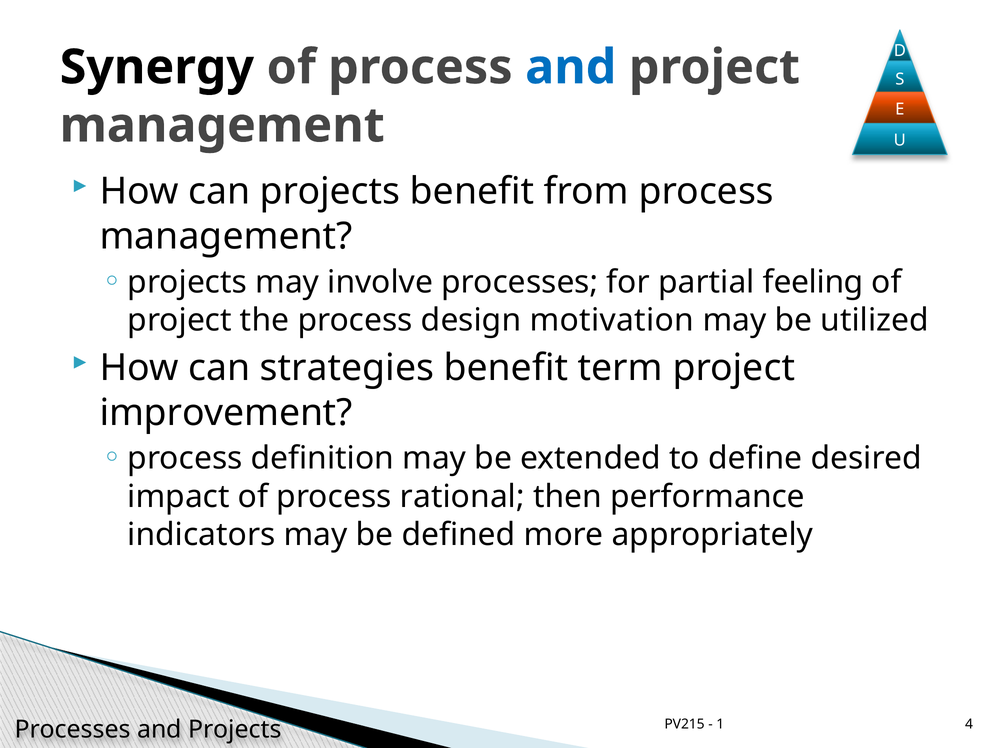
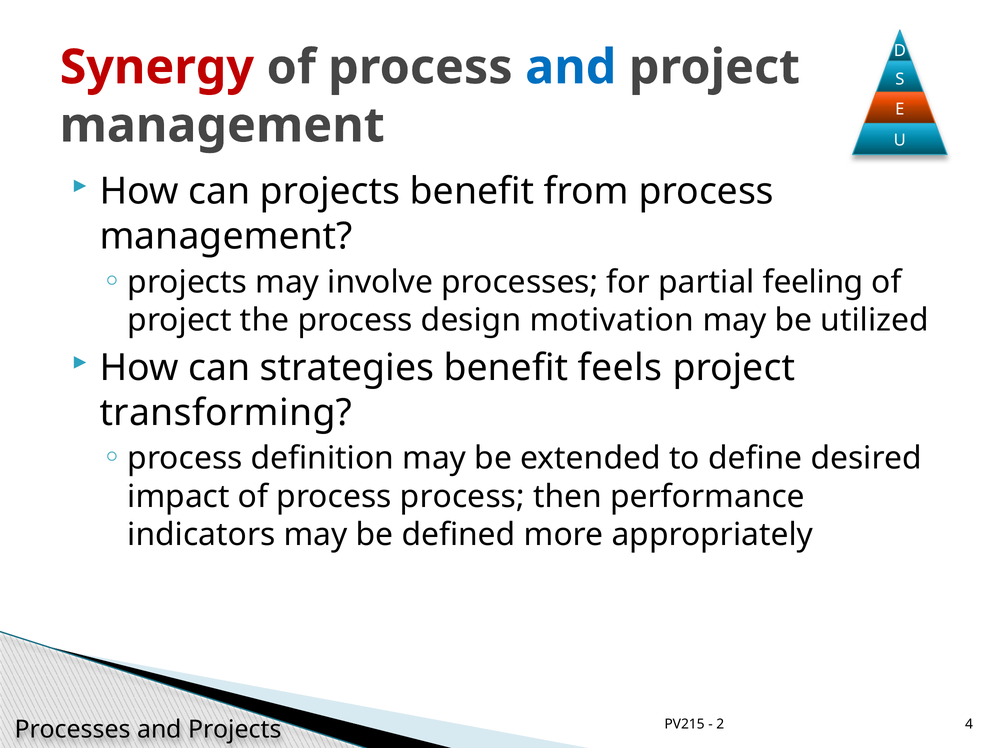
Synergy colour: black -> red
term: term -> feels
improvement: improvement -> transforming
process rational: rational -> process
1: 1 -> 2
